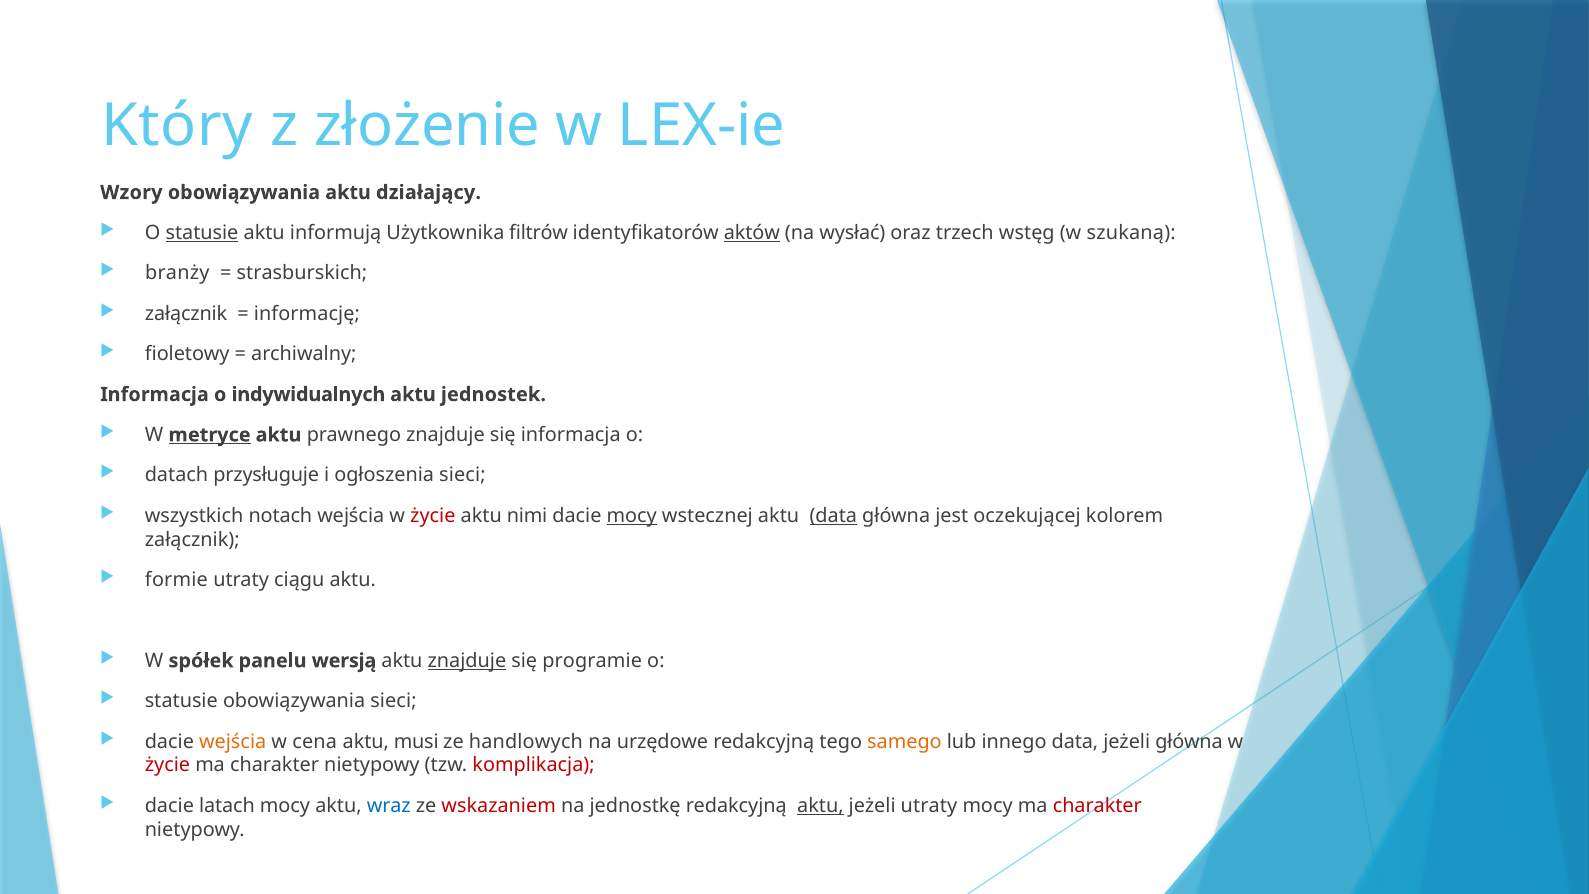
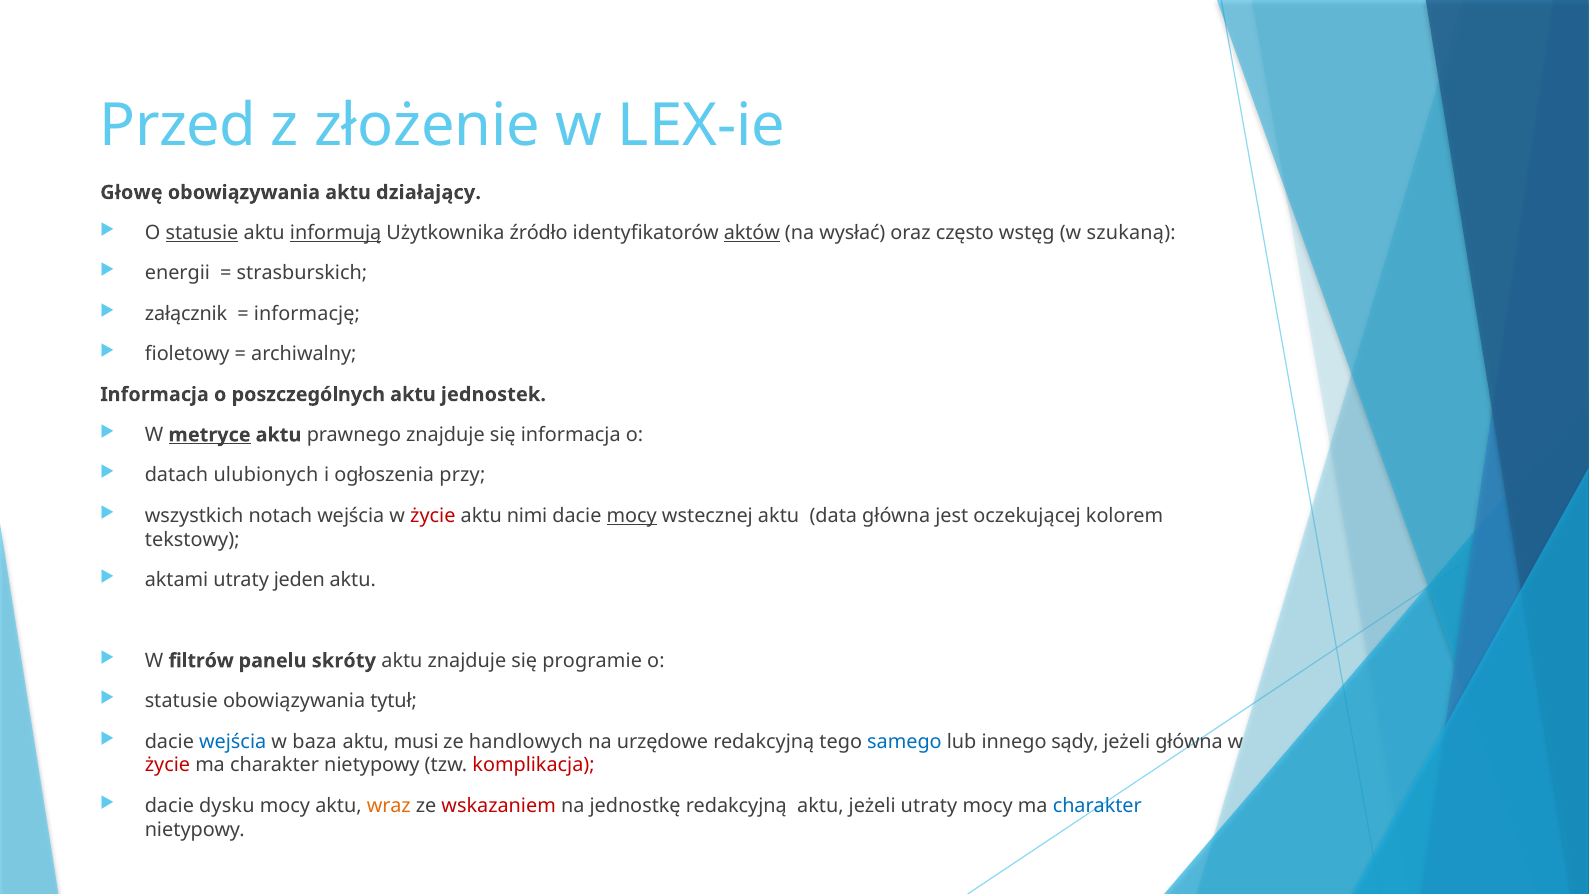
Który: Który -> Przed
Wzory: Wzory -> Głowę
informują underline: none -> present
filtrów: filtrów -> źródło
trzech: trzech -> często
branży: branży -> energii
indywidualnych: indywidualnych -> poszczególnych
przysługuje: przysługuje -> ulubionych
ogłoszenia sieci: sieci -> przy
data at (833, 516) underline: present -> none
załącznik at (192, 539): załącznik -> tekstowy
formie: formie -> aktami
ciągu: ciągu -> jeden
spółek: spółek -> filtrów
wersją: wersją -> skróty
znajduje at (467, 661) underline: present -> none
obowiązywania sieci: sieci -> tytuł
wejścia at (233, 741) colour: orange -> blue
cena: cena -> baza
samego colour: orange -> blue
innego data: data -> sądy
latach: latach -> dysku
wraz colour: blue -> orange
aktu at (820, 806) underline: present -> none
charakter at (1097, 806) colour: red -> blue
